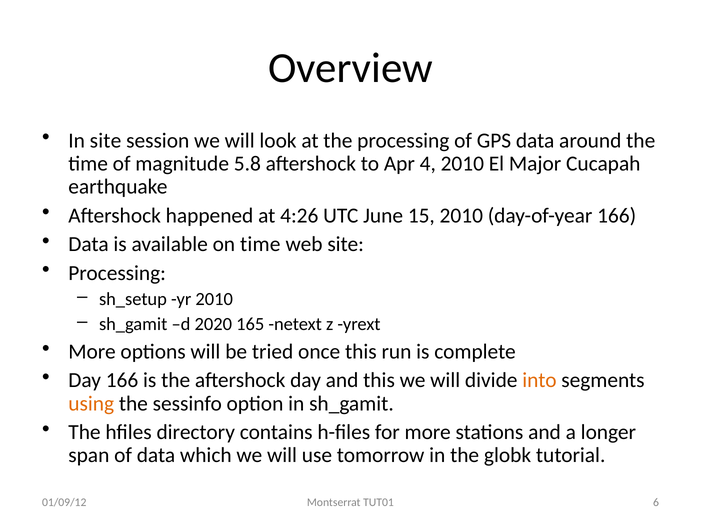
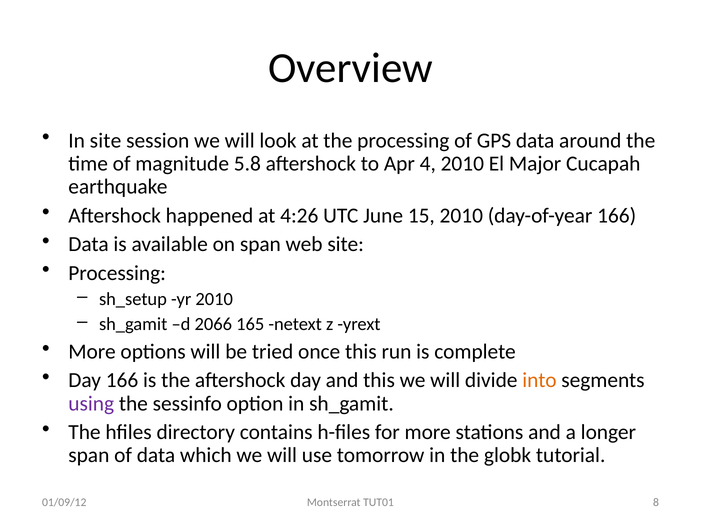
on time: time -> span
2020: 2020 -> 2066
using colour: orange -> purple
6: 6 -> 8
